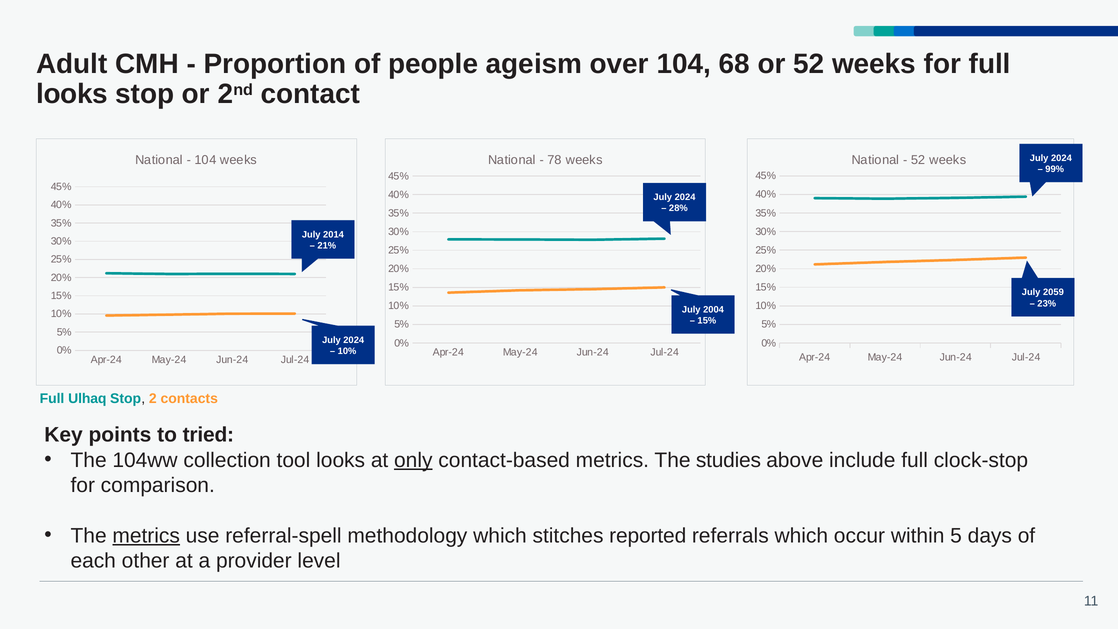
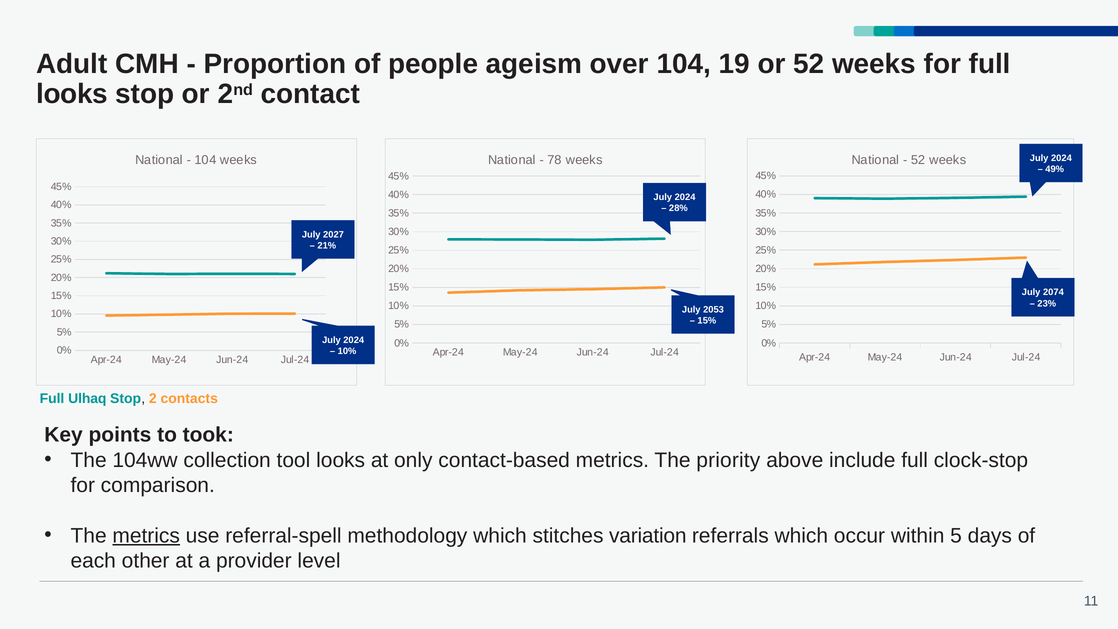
68: 68 -> 19
99%: 99% -> 49%
2014: 2014 -> 2027
2059: 2059 -> 2074
2004: 2004 -> 2053
tried: tried -> took
only underline: present -> none
studies: studies -> priority
reported: reported -> variation
